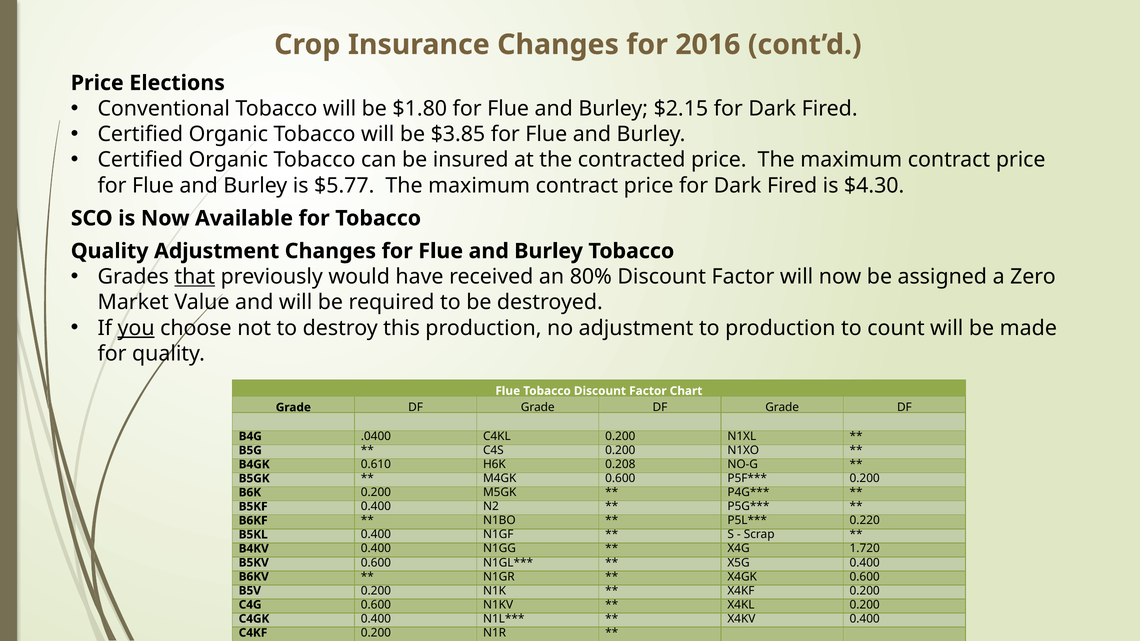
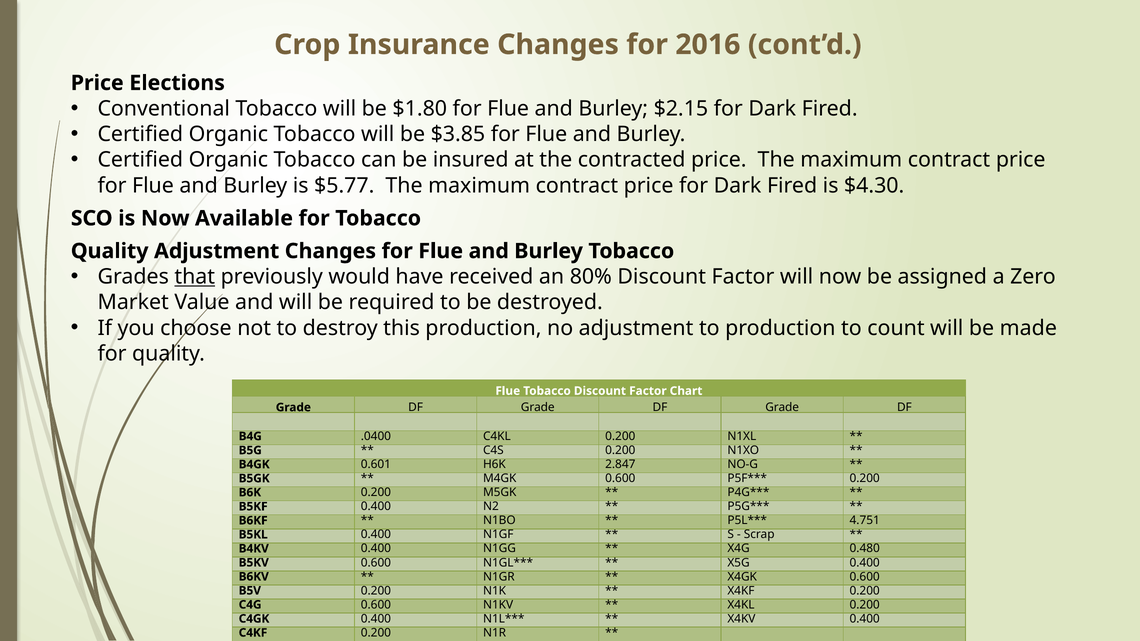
you underline: present -> none
0.610: 0.610 -> 0.601
0.208: 0.208 -> 2.847
0.220: 0.220 -> 4.751
1.720: 1.720 -> 0.480
